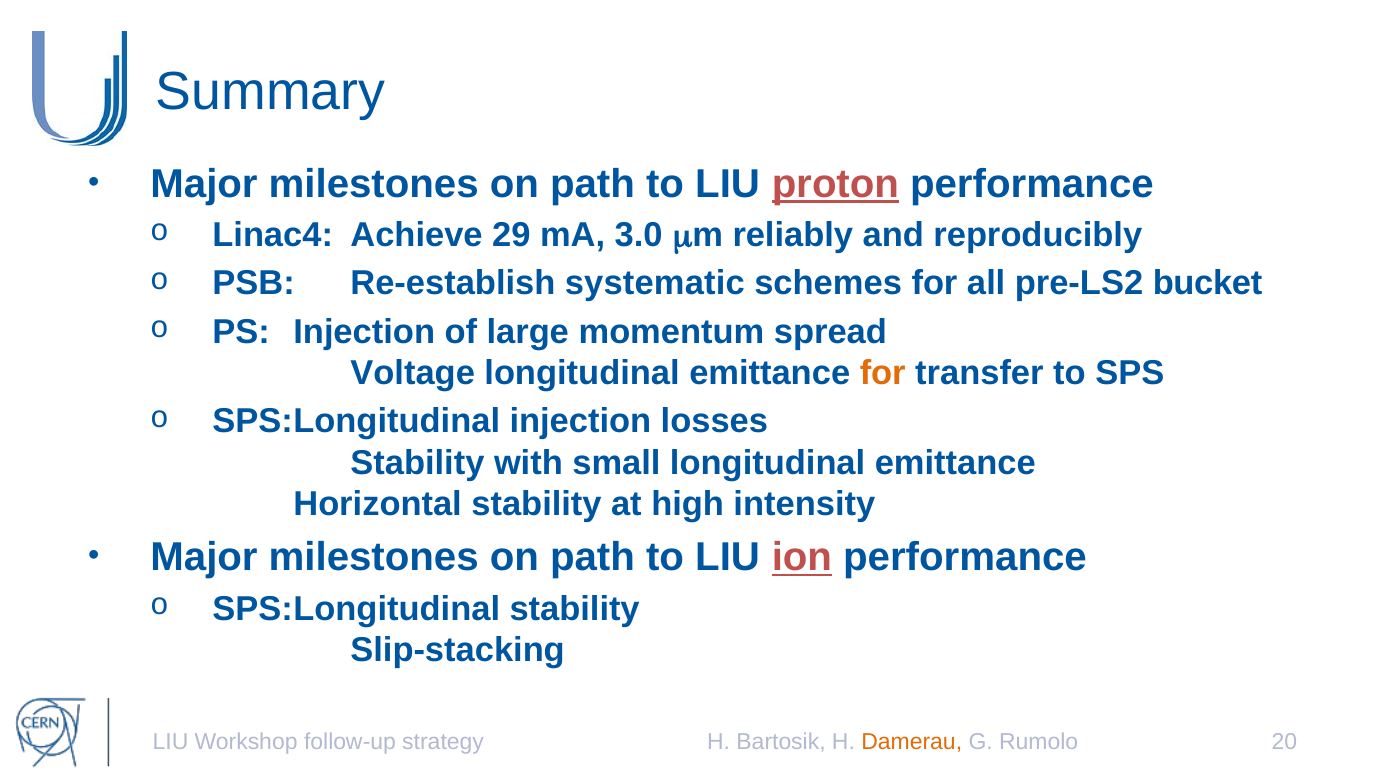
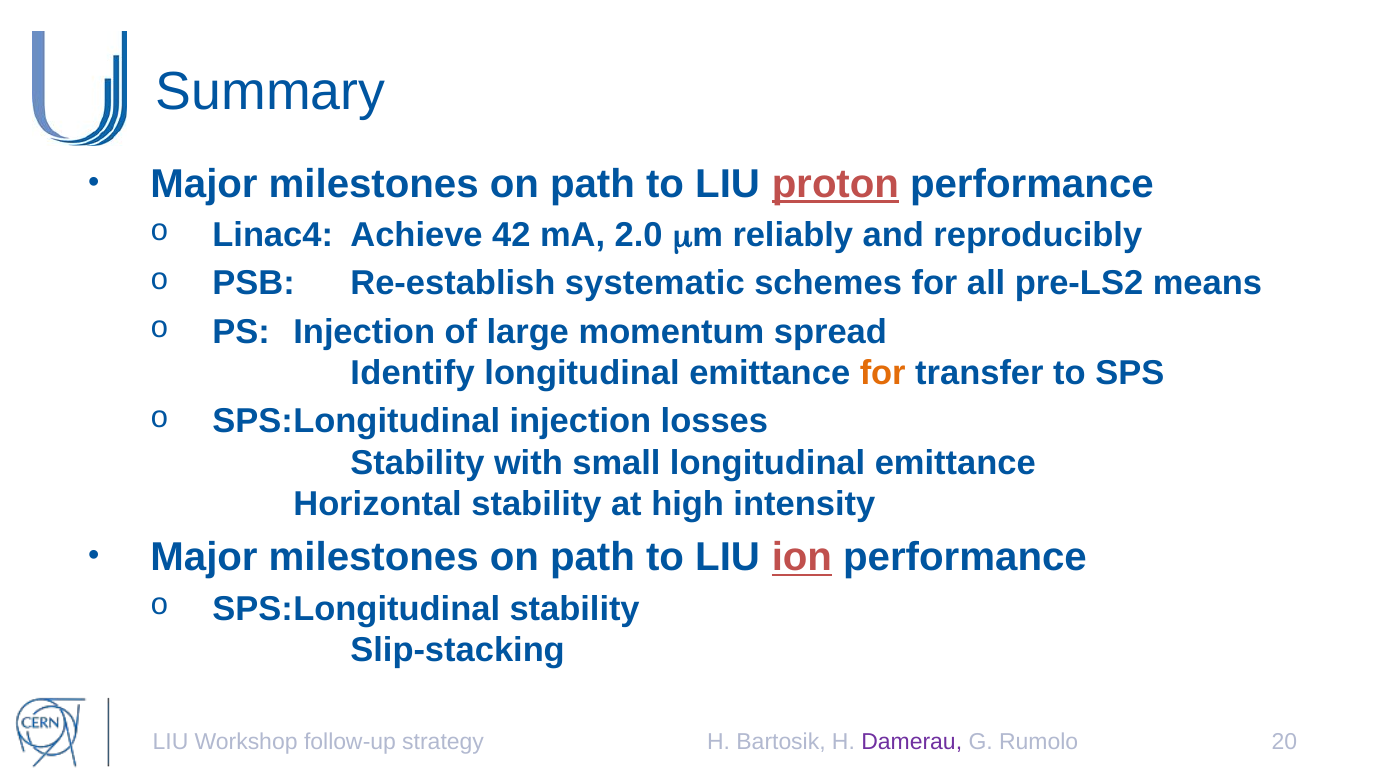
29: 29 -> 42
3.0: 3.0 -> 2.0
bucket: bucket -> means
Voltage: Voltage -> Identify
Damerau colour: orange -> purple
